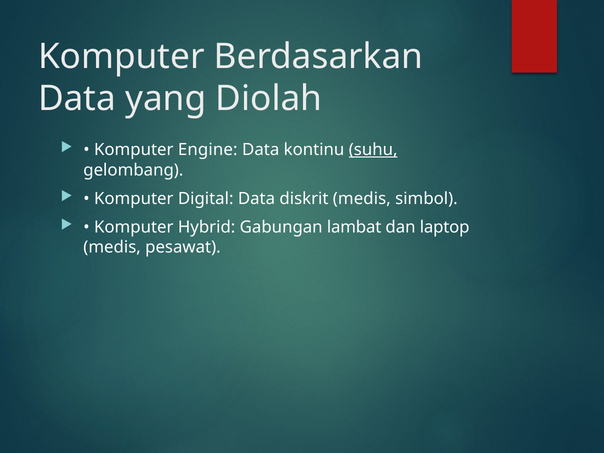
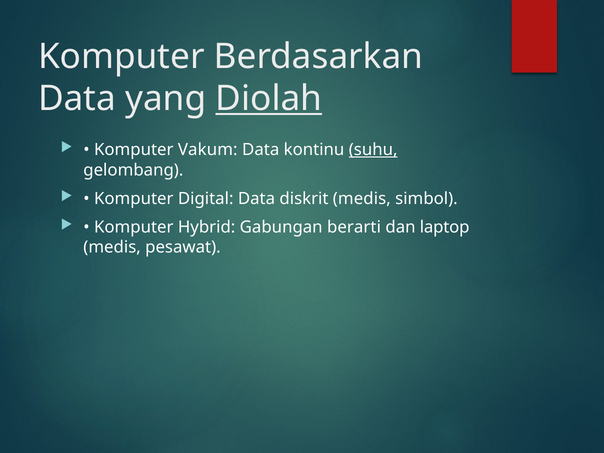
Diolah underline: none -> present
Engine: Engine -> Vakum
lambat: lambat -> berarti
